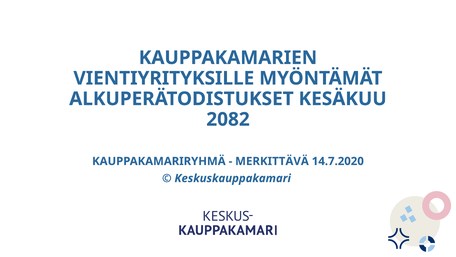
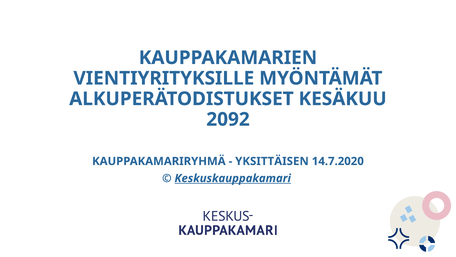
2082: 2082 -> 2092
MERKITTÄVÄ: MERKITTÄVÄ -> YKSITTÄISEN
Keskuskauppakamari underline: none -> present
